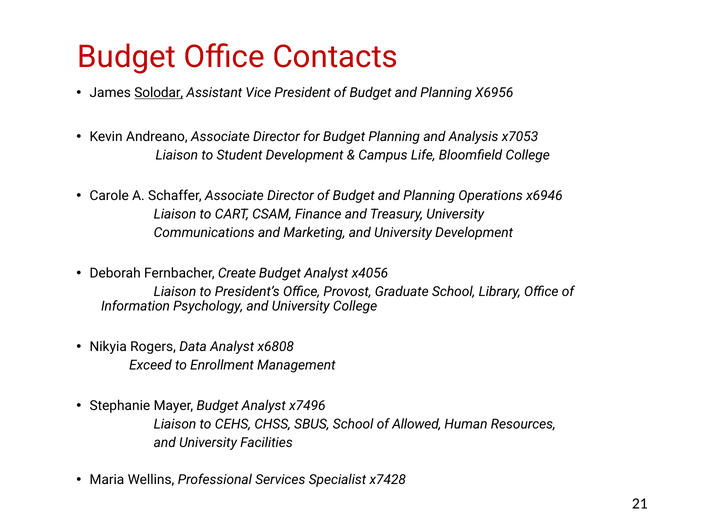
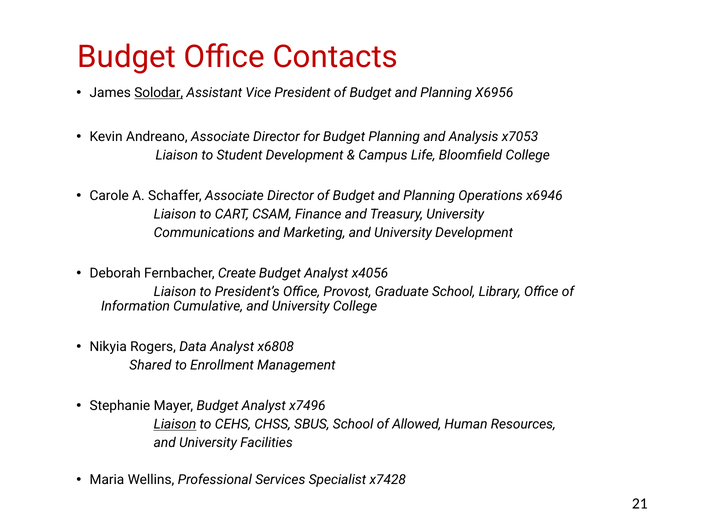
Psychology: Psychology -> Cumulative
Exceed: Exceed -> Shared
Liaison at (175, 425) underline: none -> present
